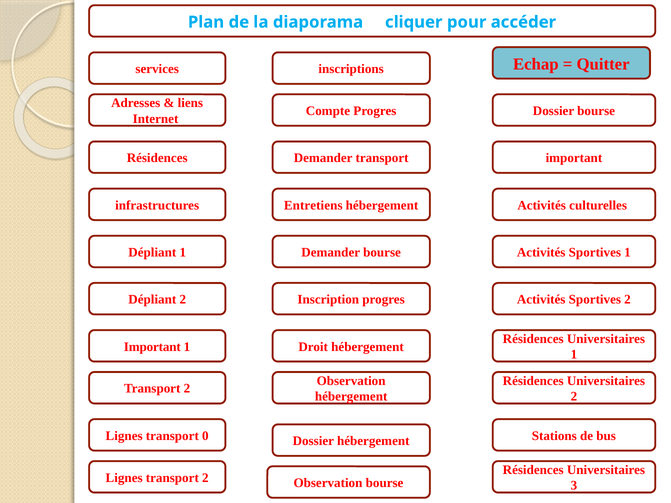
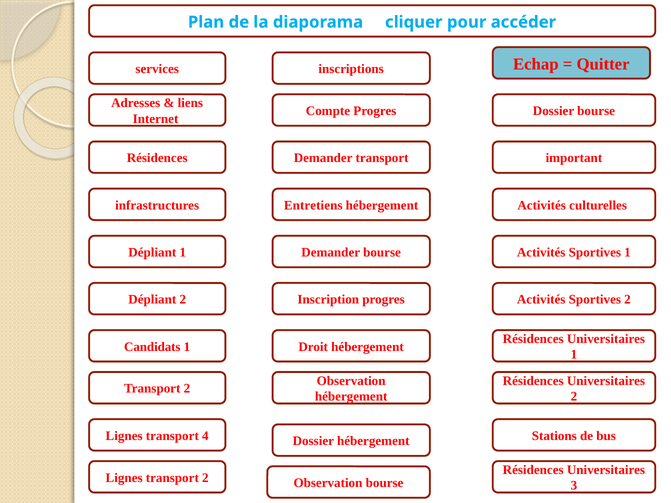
Important at (152, 347): Important -> Candidats
0: 0 -> 4
